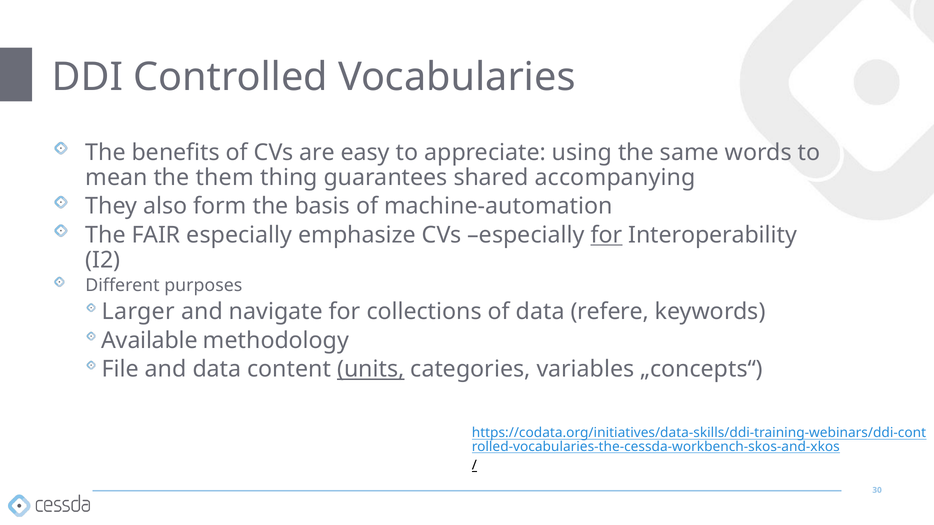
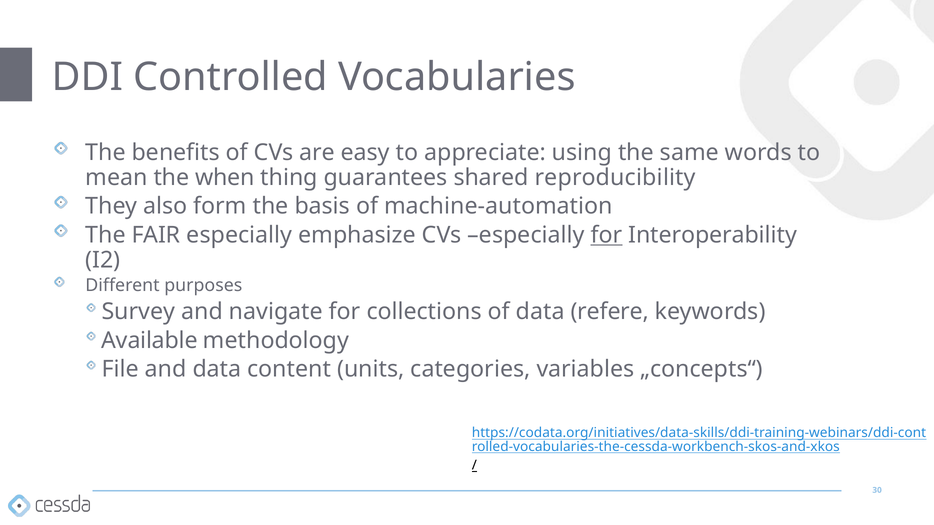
them: them -> when
accompanying: accompanying -> reproducibility
Larger: Larger -> Survey
units underline: present -> none
